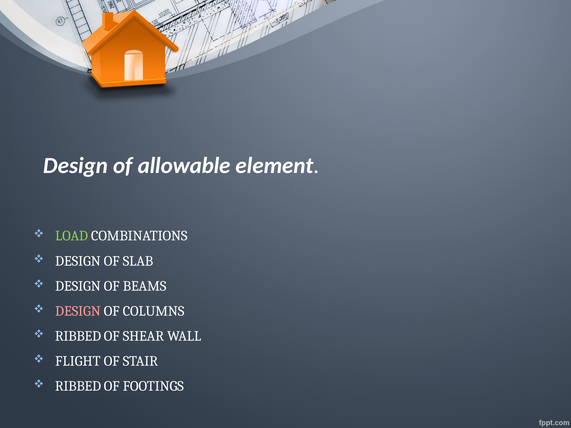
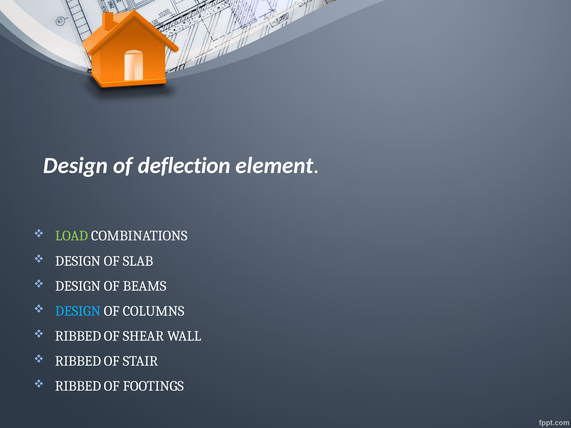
allowable: allowable -> deflection
DESIGN at (78, 311) colour: pink -> light blue
FLIGHT at (78, 361): FLIGHT -> RIBBED
